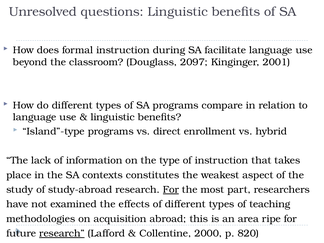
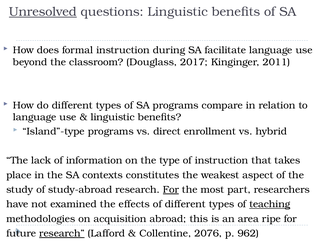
Unresolved underline: none -> present
2097: 2097 -> 2017
2001: 2001 -> 2011
teaching underline: none -> present
2000: 2000 -> 2076
820: 820 -> 962
